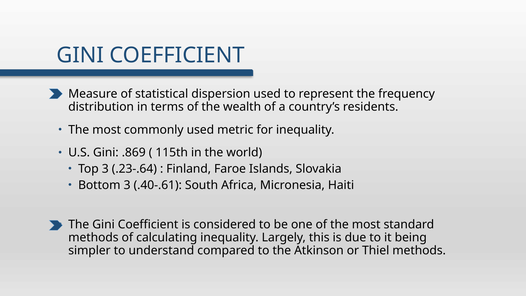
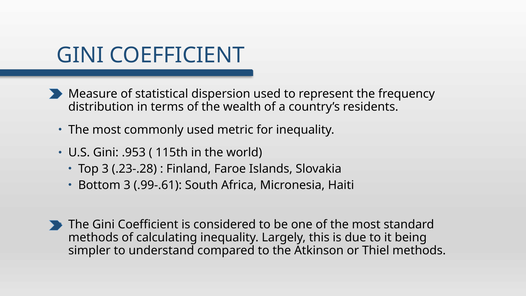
.869: .869 -> .953
.23-.64: .23-.64 -> .23-.28
.40-.61: .40-.61 -> .99-.61
